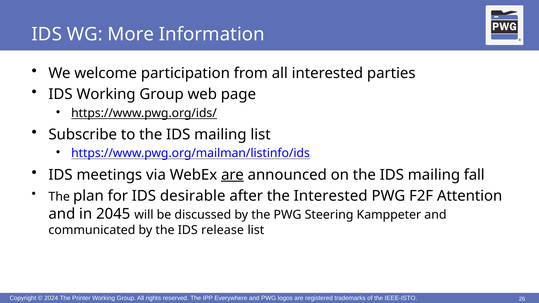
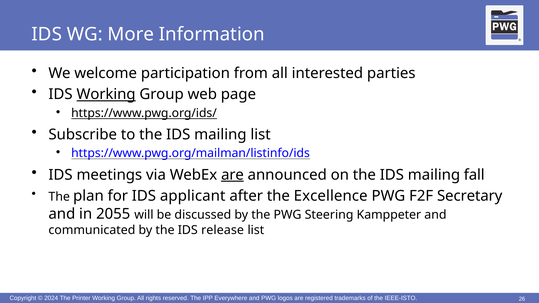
Working at (106, 94) underline: none -> present
desirable: desirable -> applicant
the Interested: Interested -> Excellence
Attention: Attention -> Secretary
2045: 2045 -> 2055
